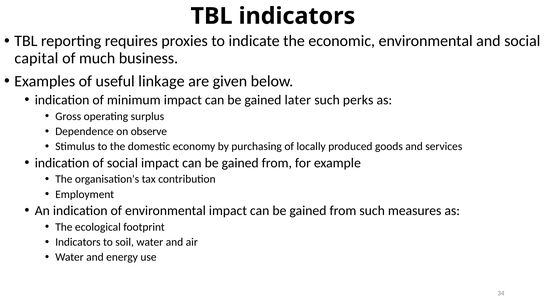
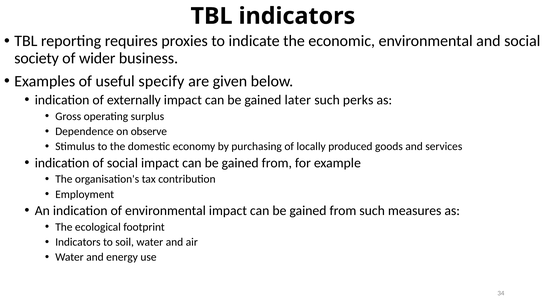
capital: capital -> society
much: much -> wider
linkage: linkage -> specify
minimum: minimum -> externally
